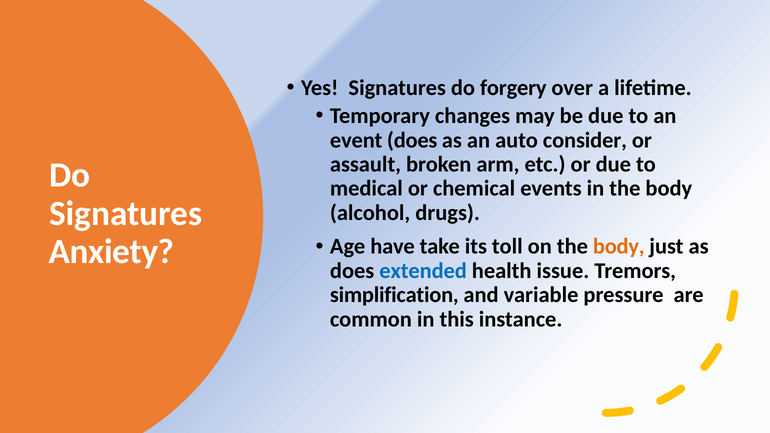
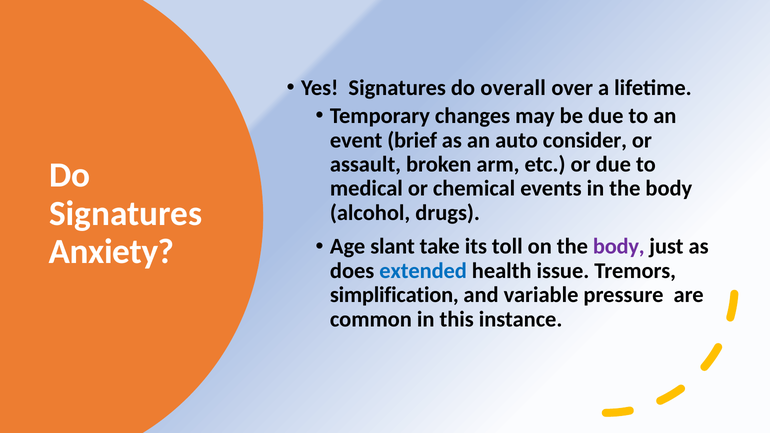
forgery: forgery -> overall
event does: does -> brief
have: have -> slant
body at (619, 247) colour: orange -> purple
